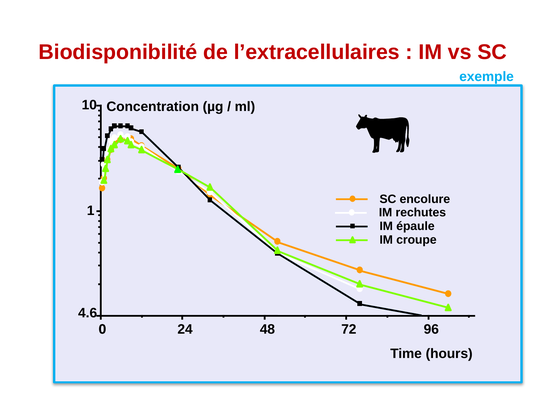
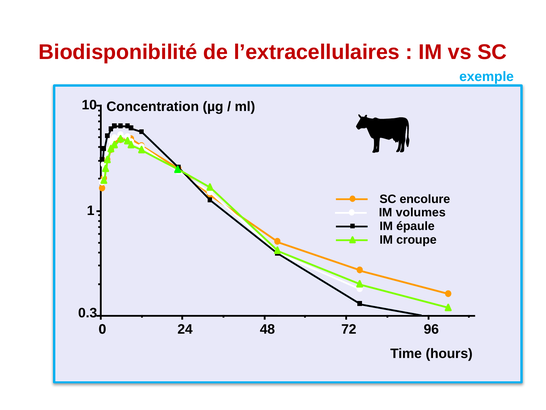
rechutes: rechutes -> volumes
4.6: 4.6 -> 0.3
